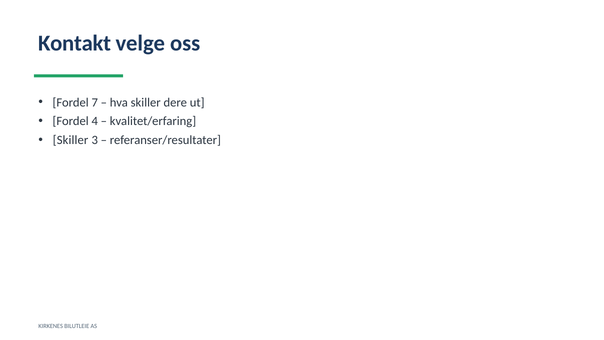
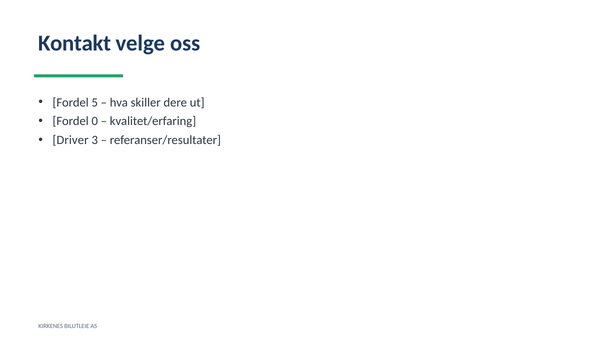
7: 7 -> 5
4: 4 -> 0
Skiller at (71, 140): Skiller -> Driver
